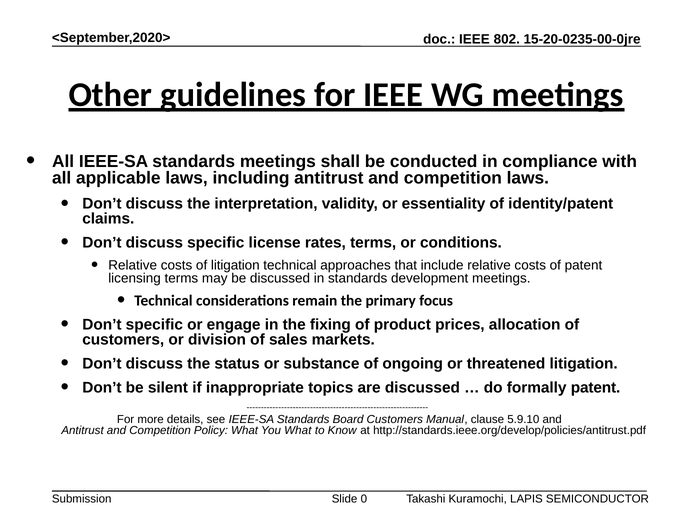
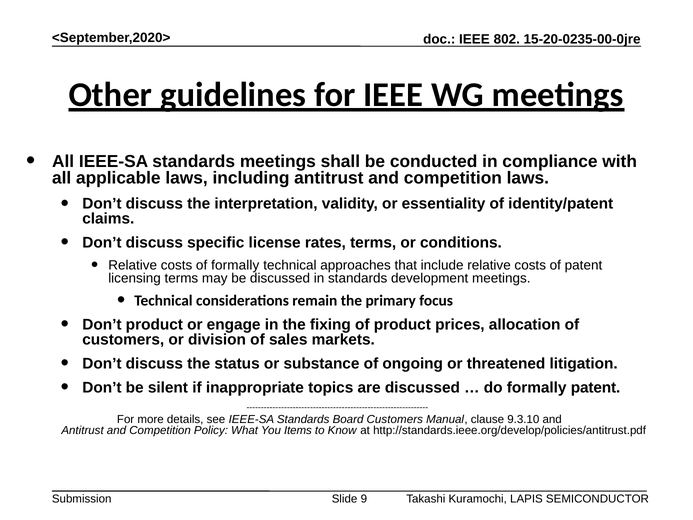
of litigation: litigation -> formally
Don’t specific: specific -> product
5.9.10: 5.9.10 -> 9.3.10
You What: What -> Items
0: 0 -> 9
